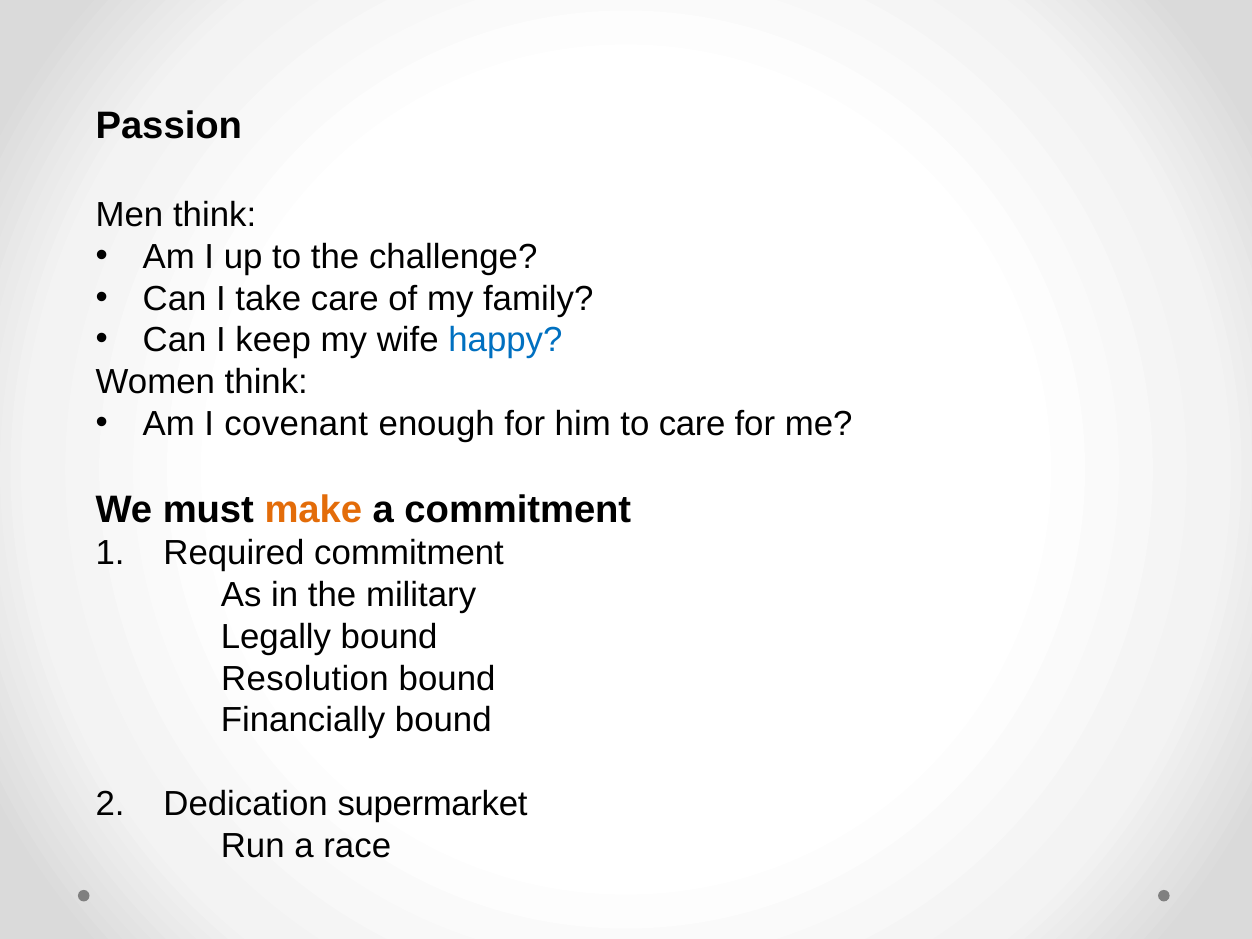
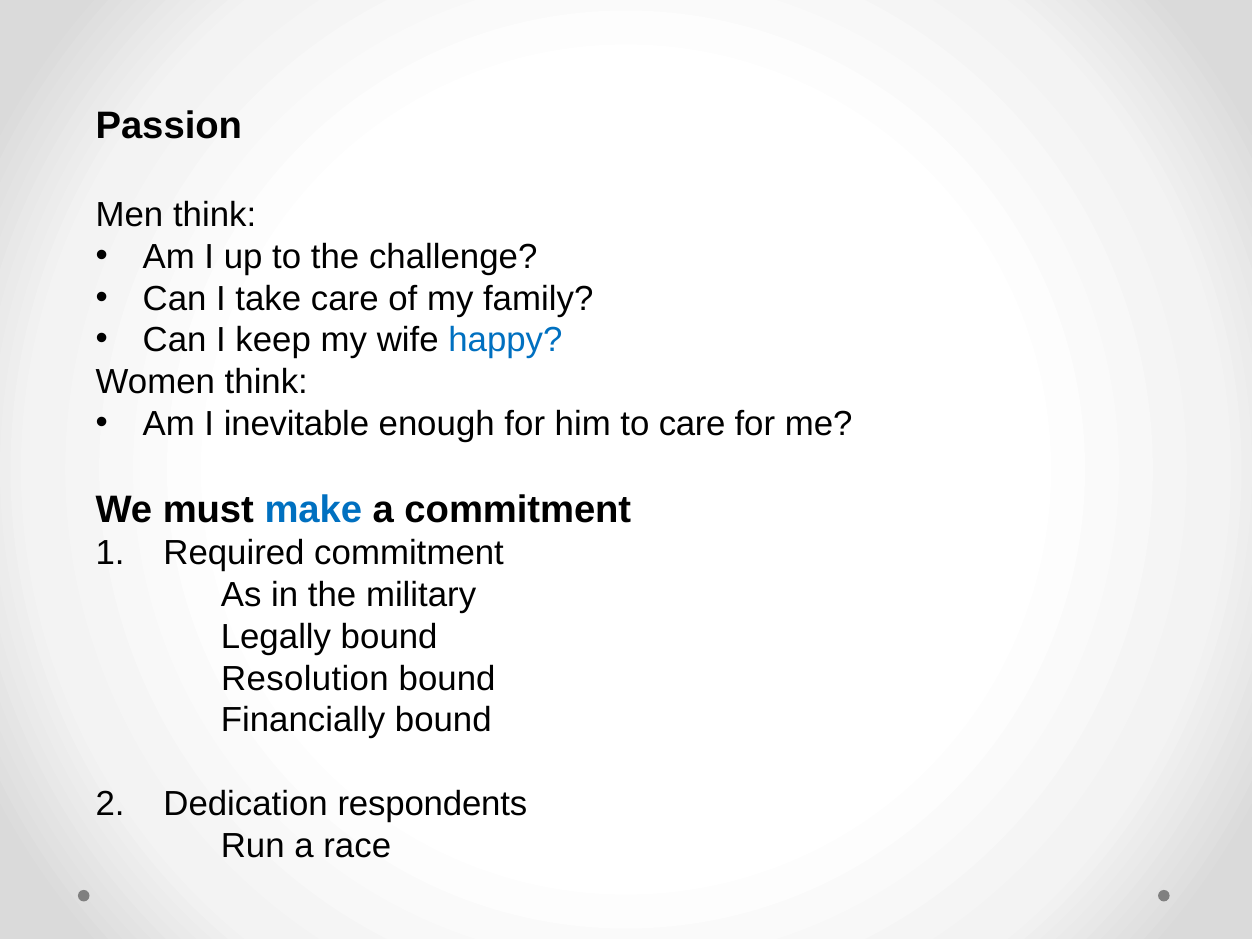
covenant: covenant -> inevitable
make colour: orange -> blue
supermarket: supermarket -> respondents
